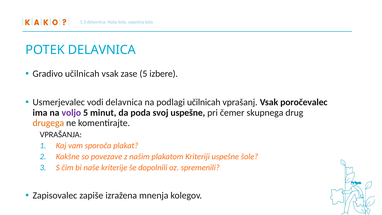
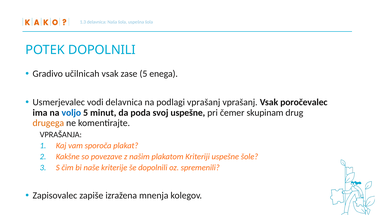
POTEK DELAVNICA: DELAVNICA -> DOPOLNILI
izbere: izbere -> enega
podlagi učilnicah: učilnicah -> vprašanj
voljo colour: purple -> blue
skupnega: skupnega -> skupinam
